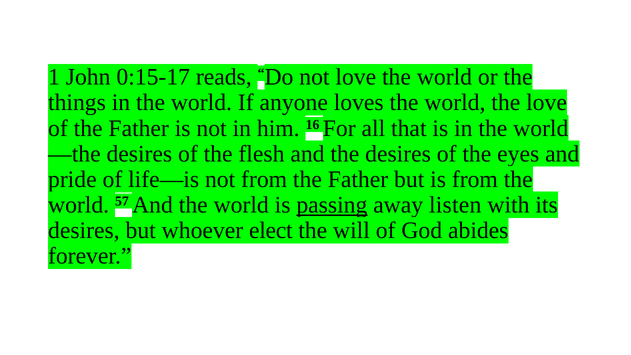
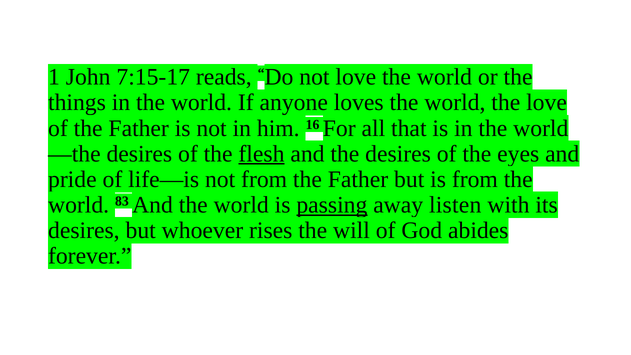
0:15-17: 0:15-17 -> 7:15-17
flesh underline: none -> present
57: 57 -> 83
elect: elect -> rises
